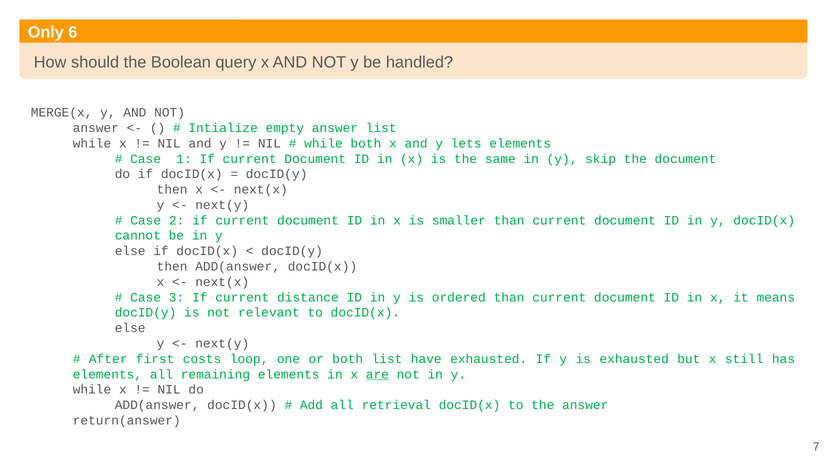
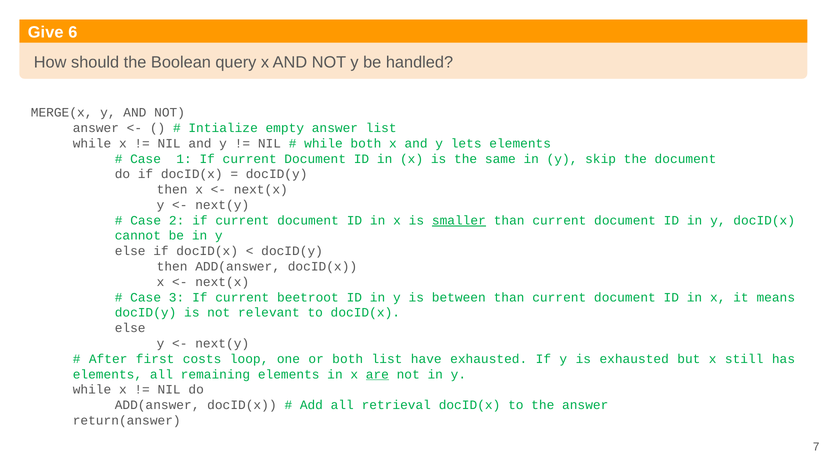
Only: Only -> Give
smaller underline: none -> present
distance: distance -> beetroot
ordered: ordered -> between
